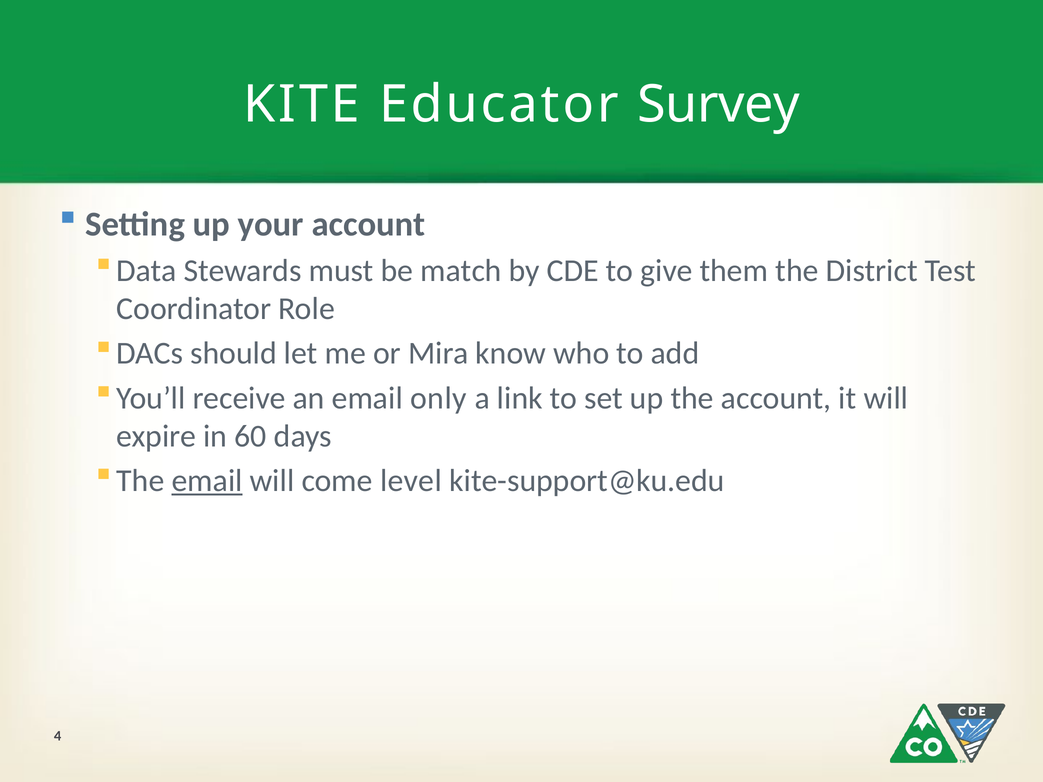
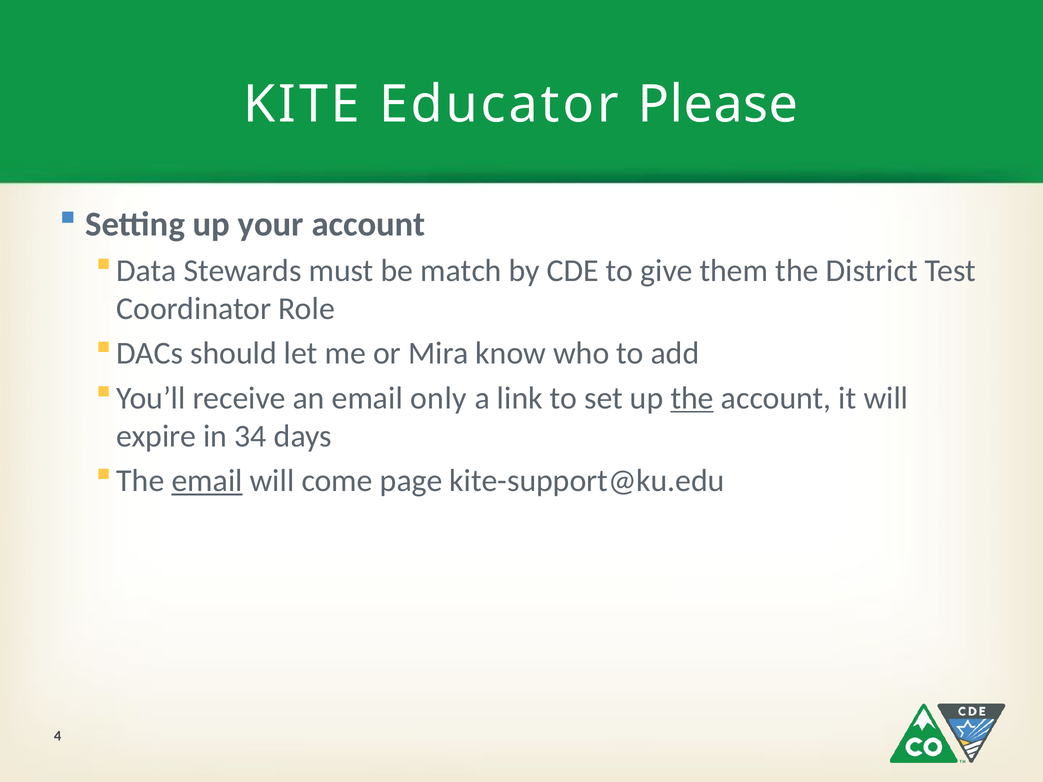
Survey: Survey -> Please
the at (692, 398) underline: none -> present
60: 60 -> 34
level: level -> page
